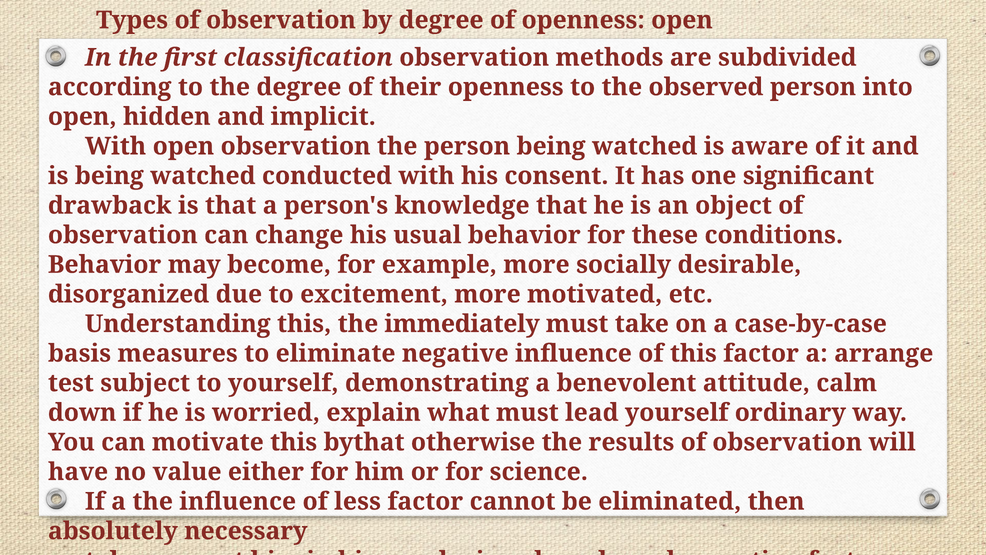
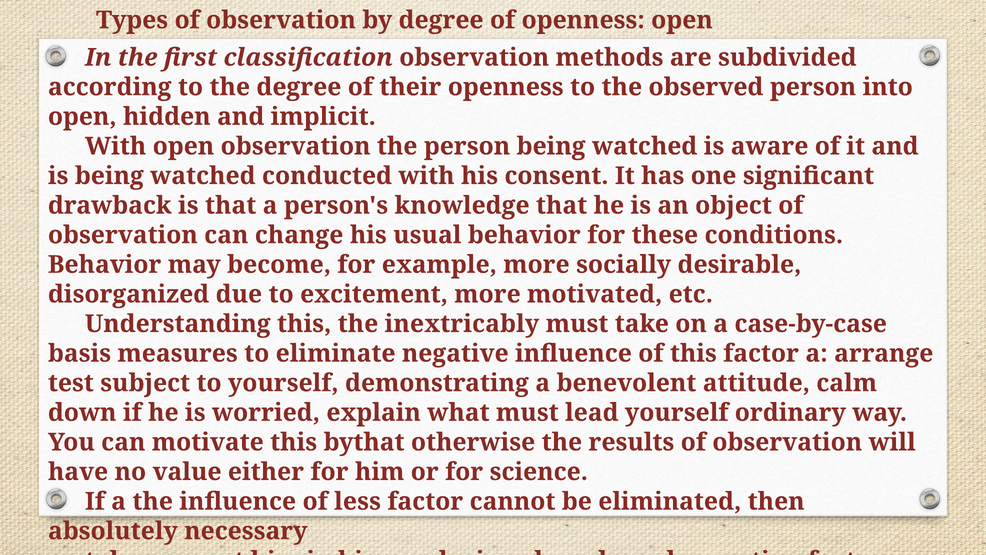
immediately: immediately -> inextricably
